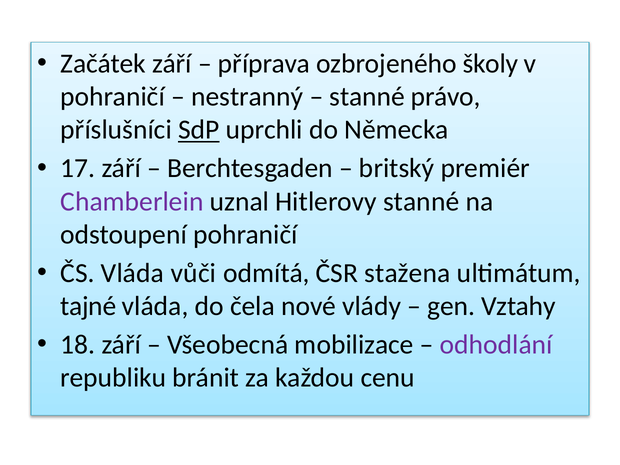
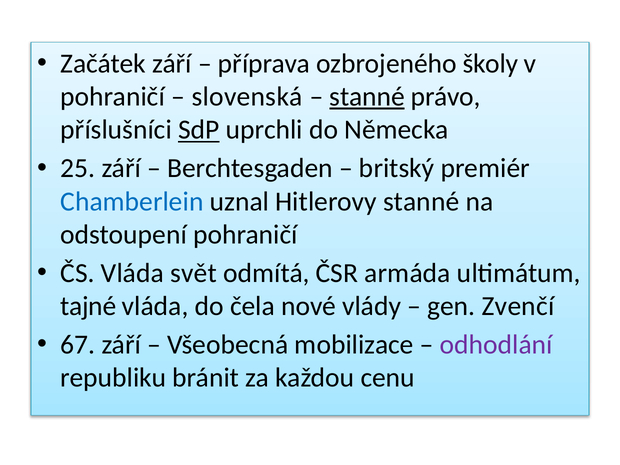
nestranný: nestranný -> slovenská
stanné at (367, 97) underline: none -> present
17: 17 -> 25
Chamberlein colour: purple -> blue
vůči: vůči -> svět
stažena: stažena -> armáda
Vztahy: Vztahy -> Zvenčí
18: 18 -> 67
